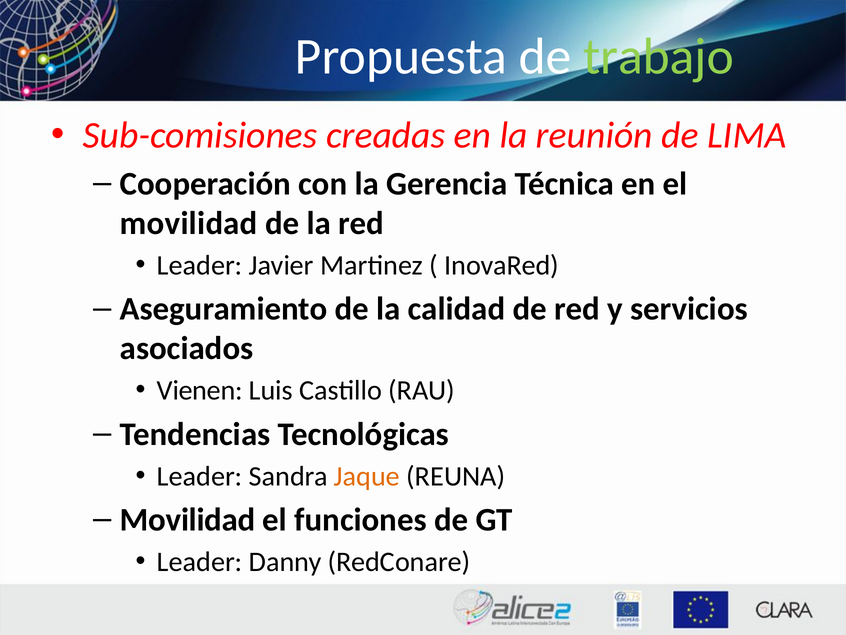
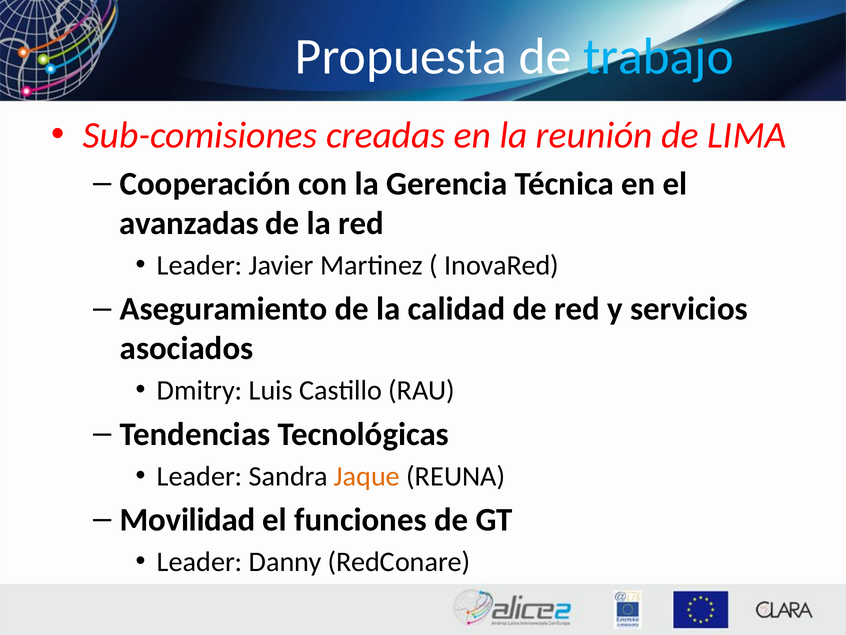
trabajo colour: light green -> light blue
movilidad at (189, 223): movilidad -> avanzadas
Vienen: Vienen -> Dmitry
